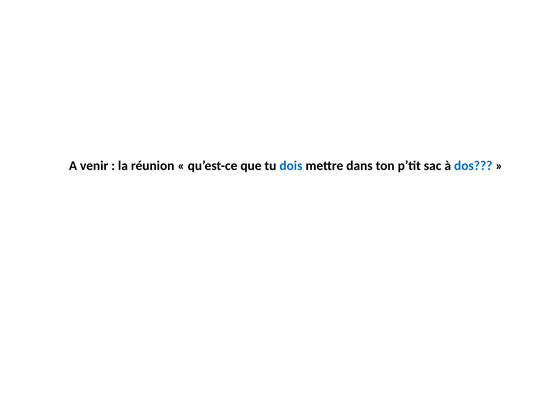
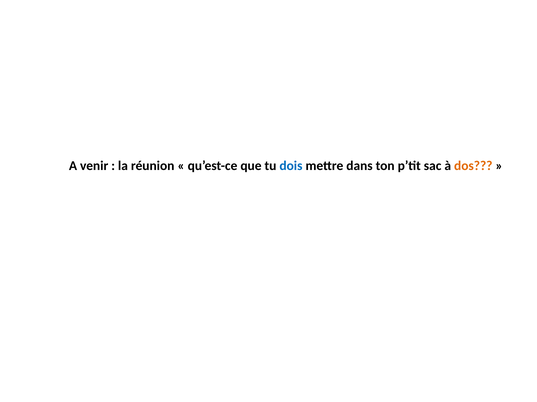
dos colour: blue -> orange
